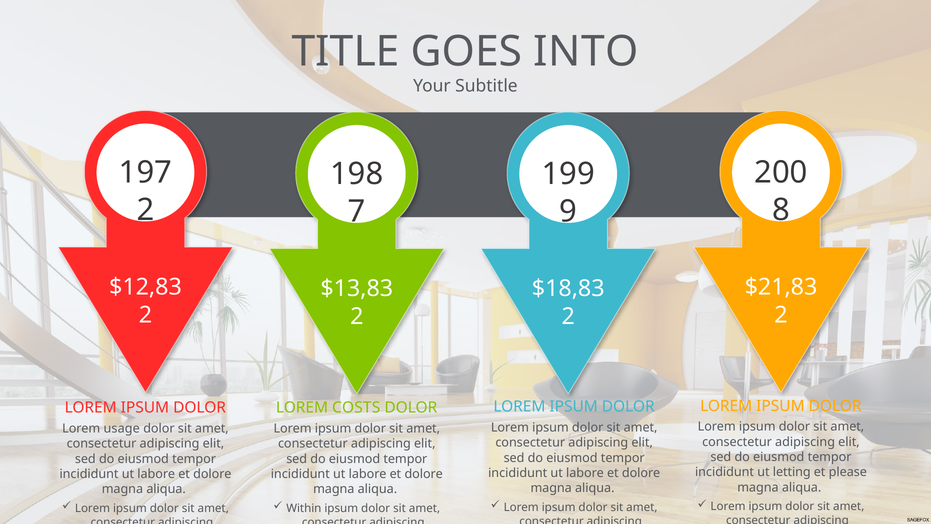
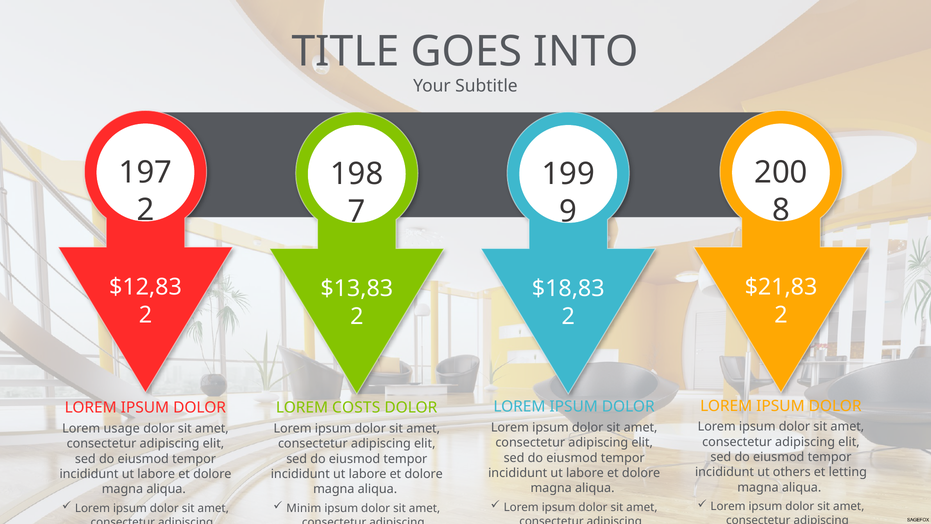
letting: letting -> others
please: please -> letting
Within: Within -> Minim
